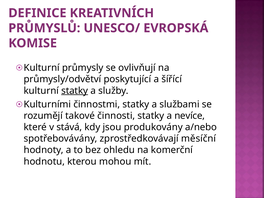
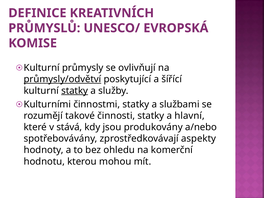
průmysly/odvětví underline: none -> present
nevíce: nevíce -> hlavní
měsíční: měsíční -> aspekty
